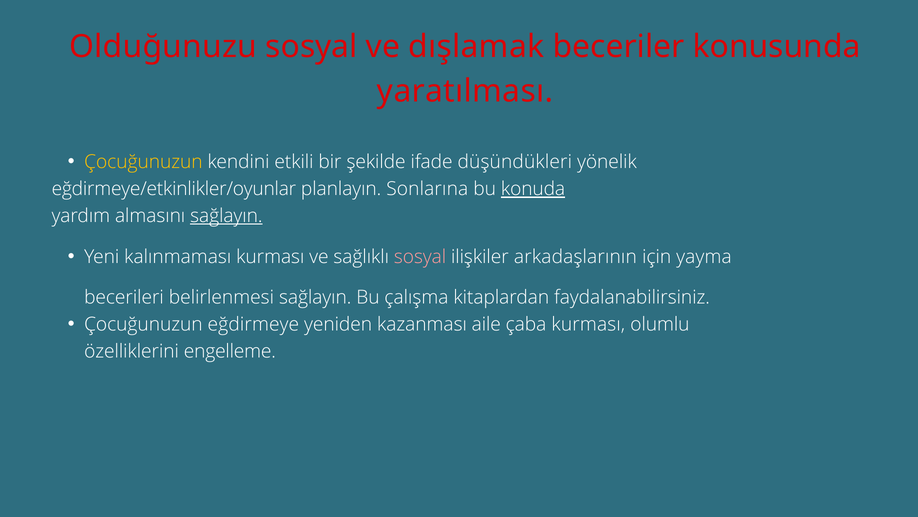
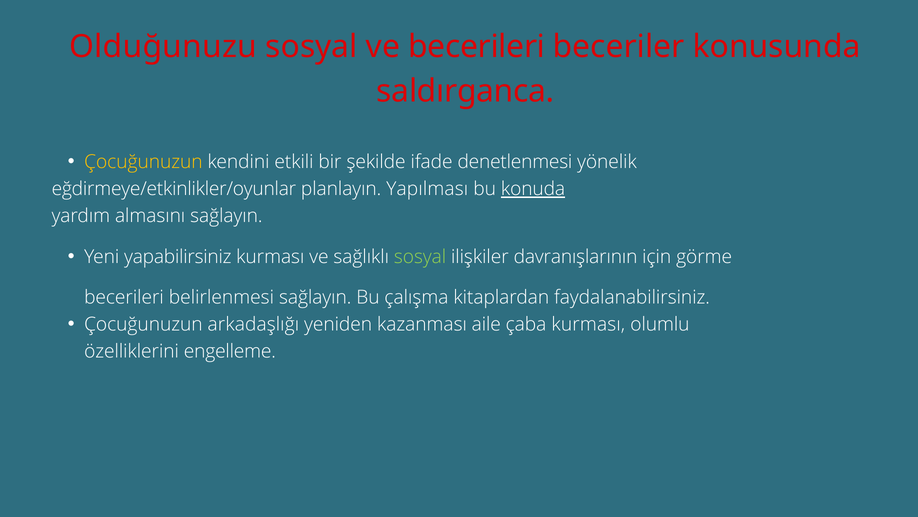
ve dışlamak: dışlamak -> becerileri
yaratılması: yaratılması -> saldırganca
düşündükleri: düşündükleri -> denetlenmesi
Sonlarına: Sonlarına -> Yapılması
sağlayın at (226, 215) underline: present -> none
kalınmaması: kalınmaması -> yapabilirsiniz
sosyal at (420, 256) colour: pink -> light green
arkadaşlarının: arkadaşlarının -> davranışlarının
yayma: yayma -> görme
eğdirmeye: eğdirmeye -> arkadaşlığı
